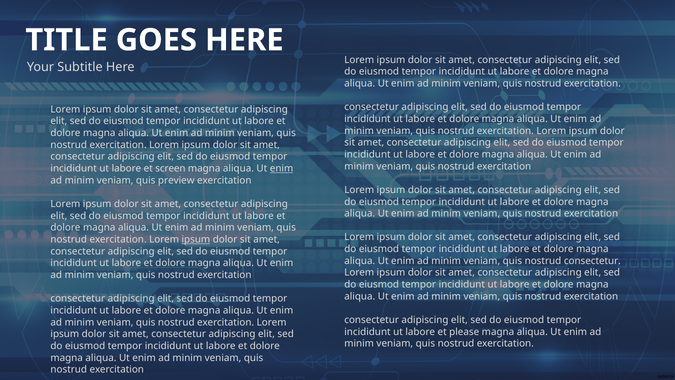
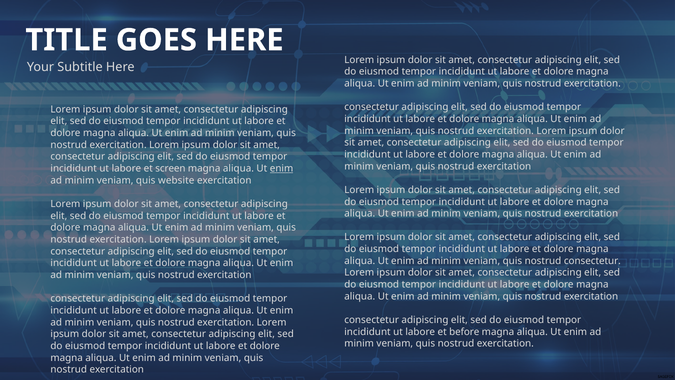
preview: preview -> website
ipsum at (196, 239) underline: present -> none
please: please -> before
